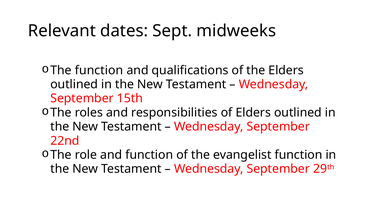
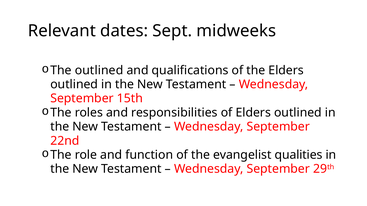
The function: function -> outlined
evangelist function: function -> qualities
